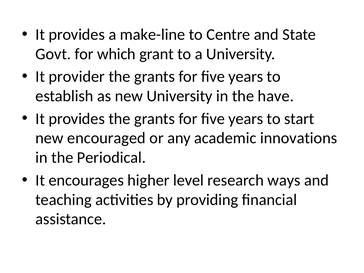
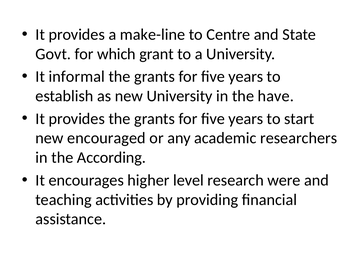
provider: provider -> informal
innovations: innovations -> researchers
Periodical: Periodical -> According
ways: ways -> were
